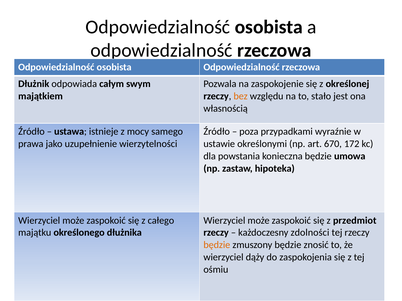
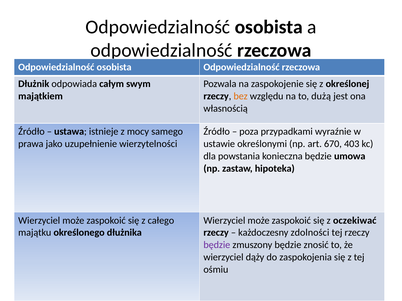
stało: stało -> dużą
172: 172 -> 403
przedmiot: przedmiot -> oczekiwać
będzie at (217, 245) colour: orange -> purple
